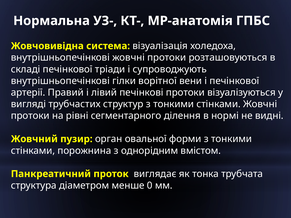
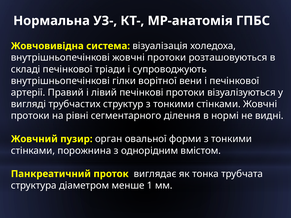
0: 0 -> 1
